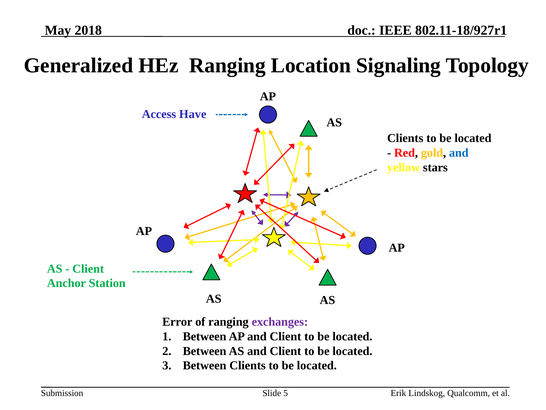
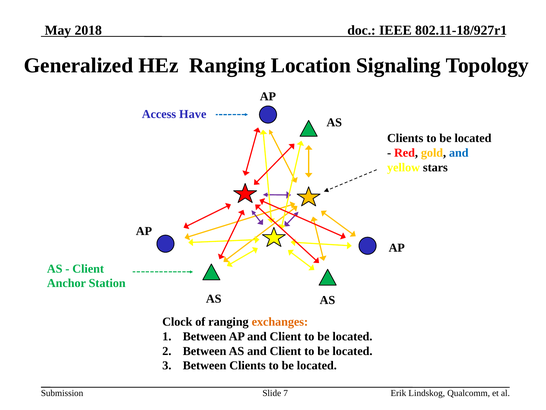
Error: Error -> Clock
exchanges colour: purple -> orange
5: 5 -> 7
